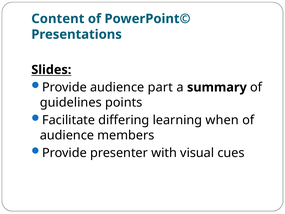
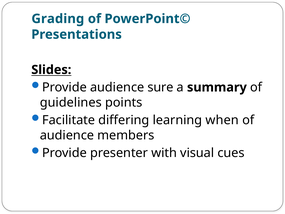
Content: Content -> Grading
part: part -> sure
